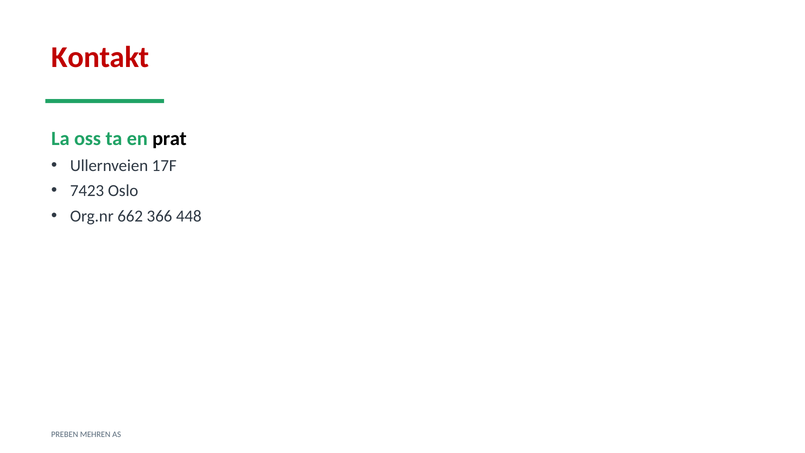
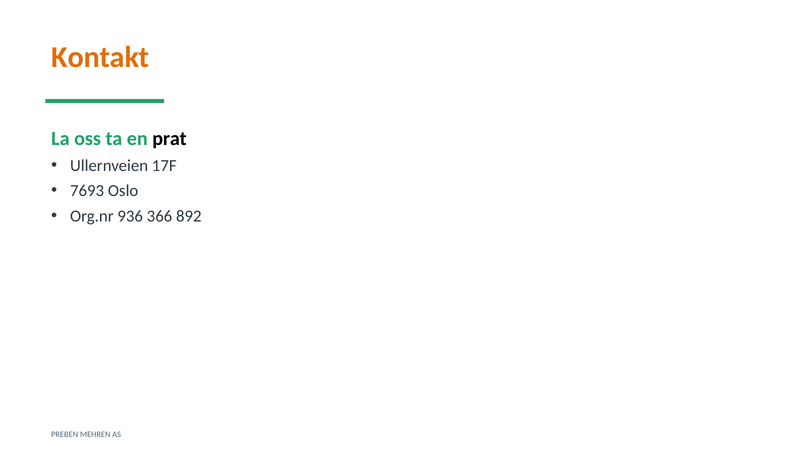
Kontakt colour: red -> orange
7423: 7423 -> 7693
662: 662 -> 936
448: 448 -> 892
